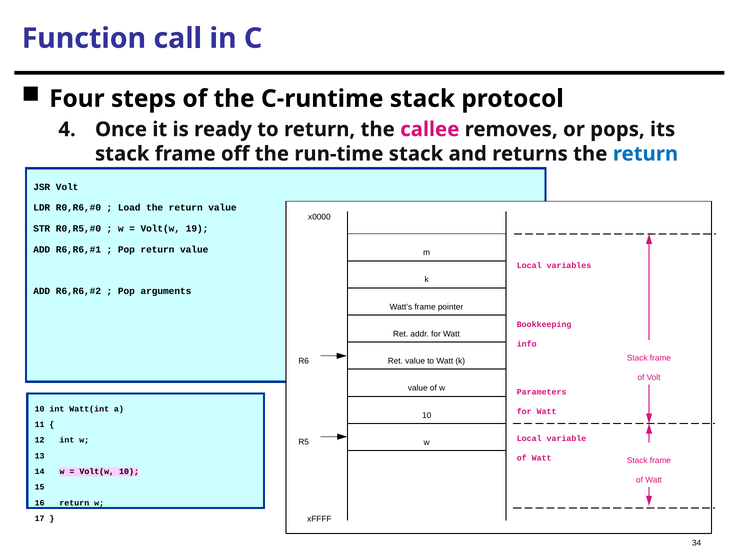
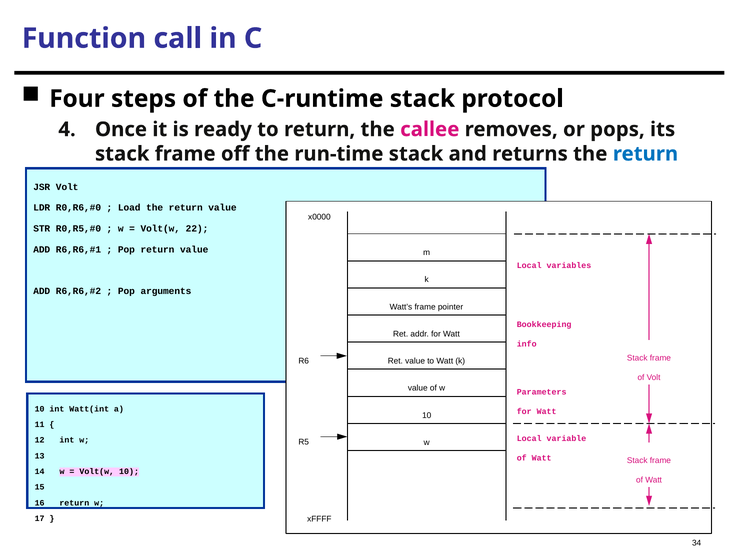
19: 19 -> 22
